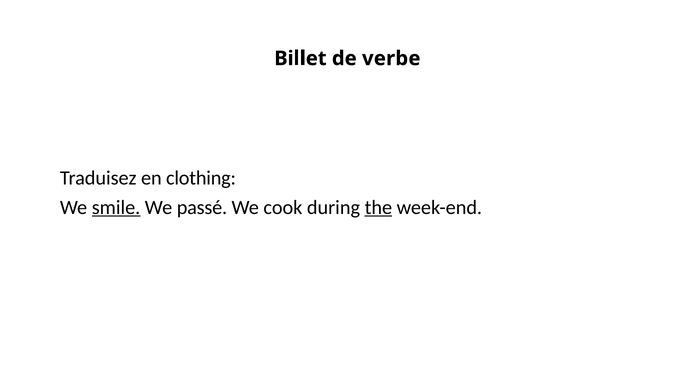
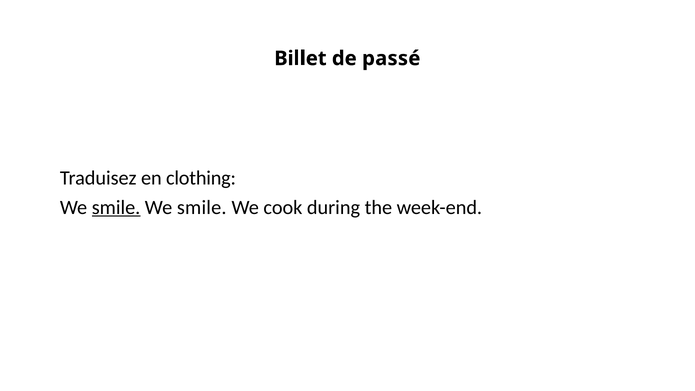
verbe: verbe -> passé
passé at (202, 207): passé -> smile
the underline: present -> none
